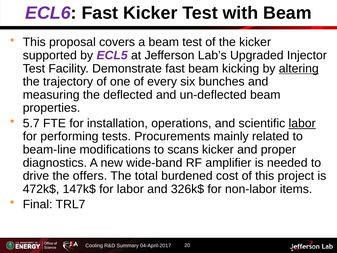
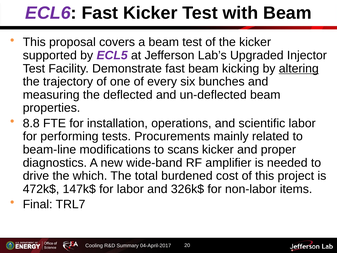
5.7: 5.7 -> 8.8
labor at (302, 123) underline: present -> none
offers: offers -> which
